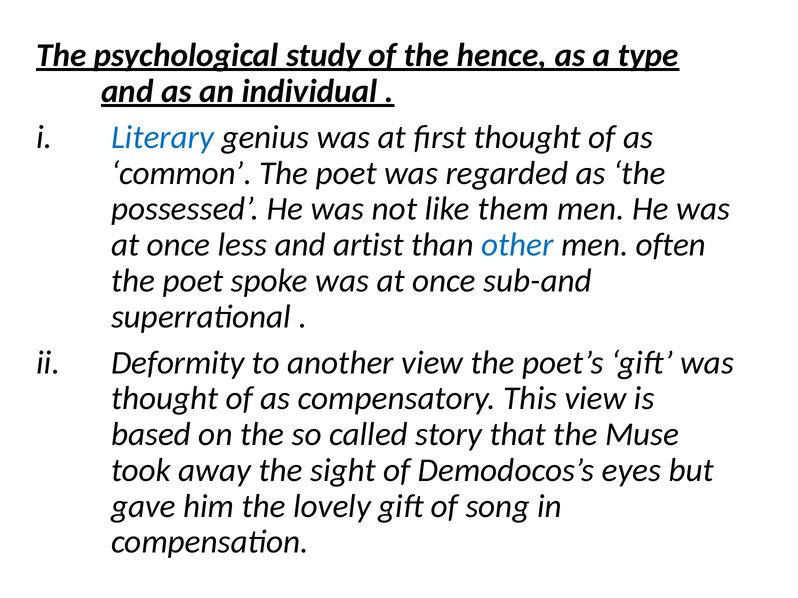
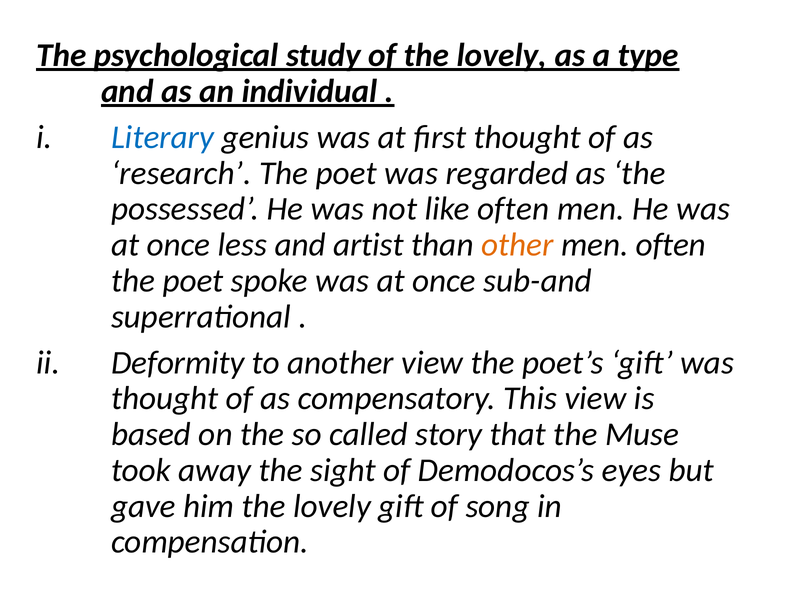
of the hence: hence -> lovely
common: common -> research
like them: them -> often
other colour: blue -> orange
